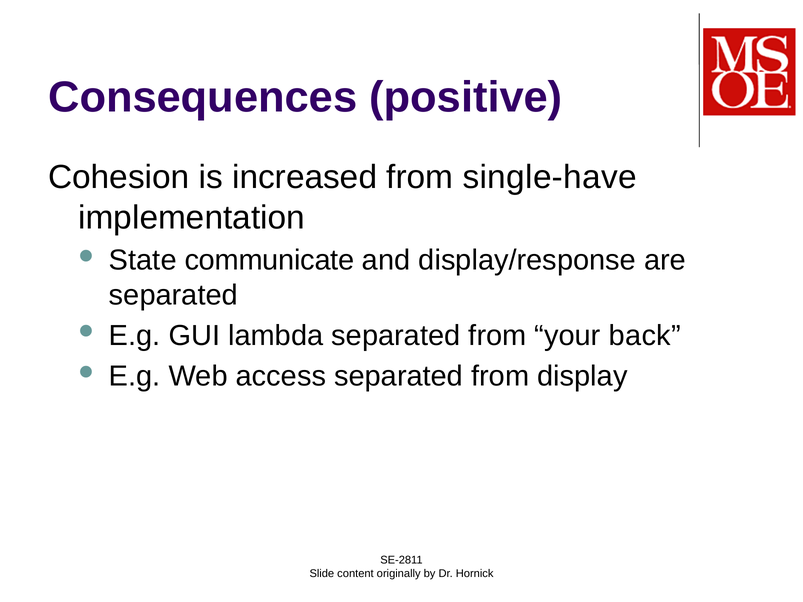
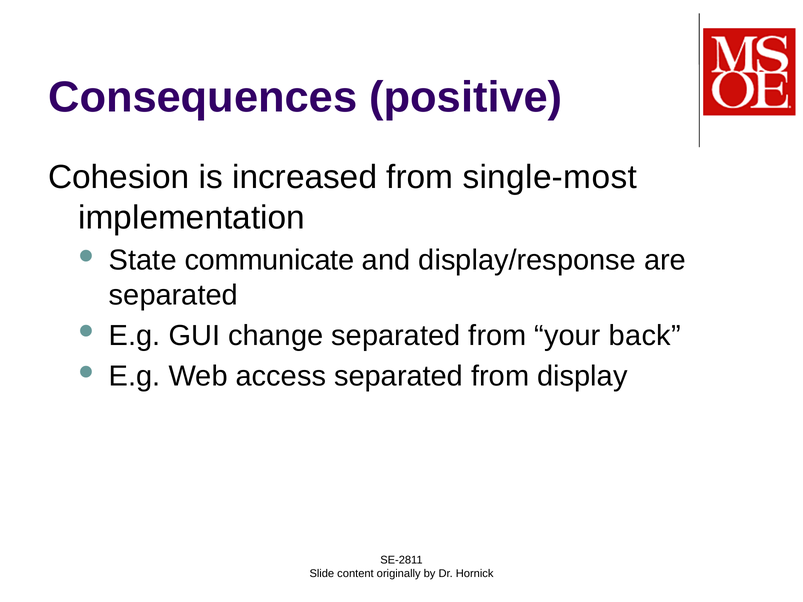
single-have: single-have -> single-most
lambda: lambda -> change
